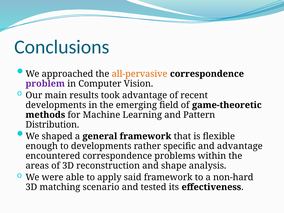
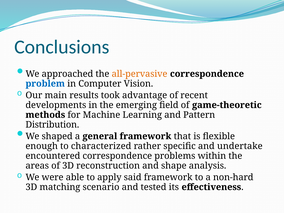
problem colour: purple -> blue
to developments: developments -> characterized
and advantage: advantage -> undertake
